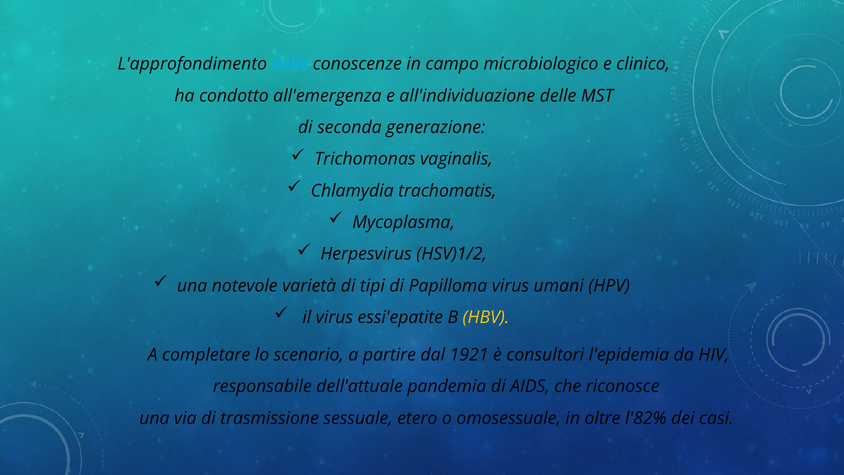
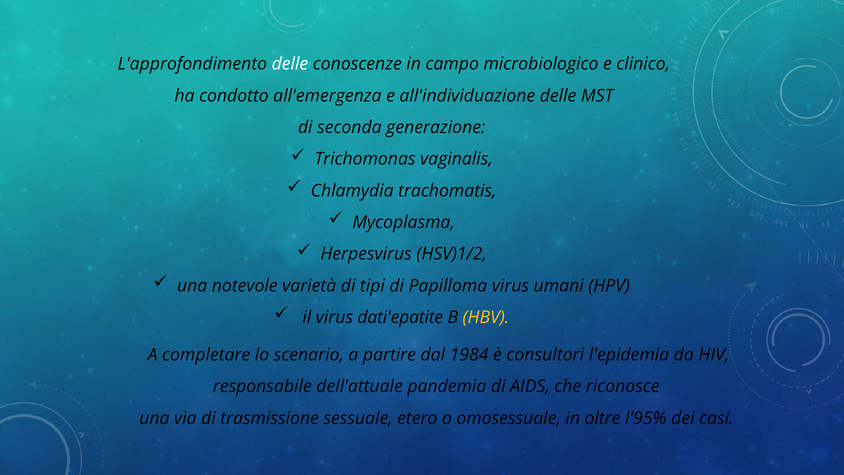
delle at (290, 64) colour: light blue -> white
essi'epatite: essi'epatite -> dati'epatite
1921: 1921 -> 1984
l'82%: l'82% -> l'95%
